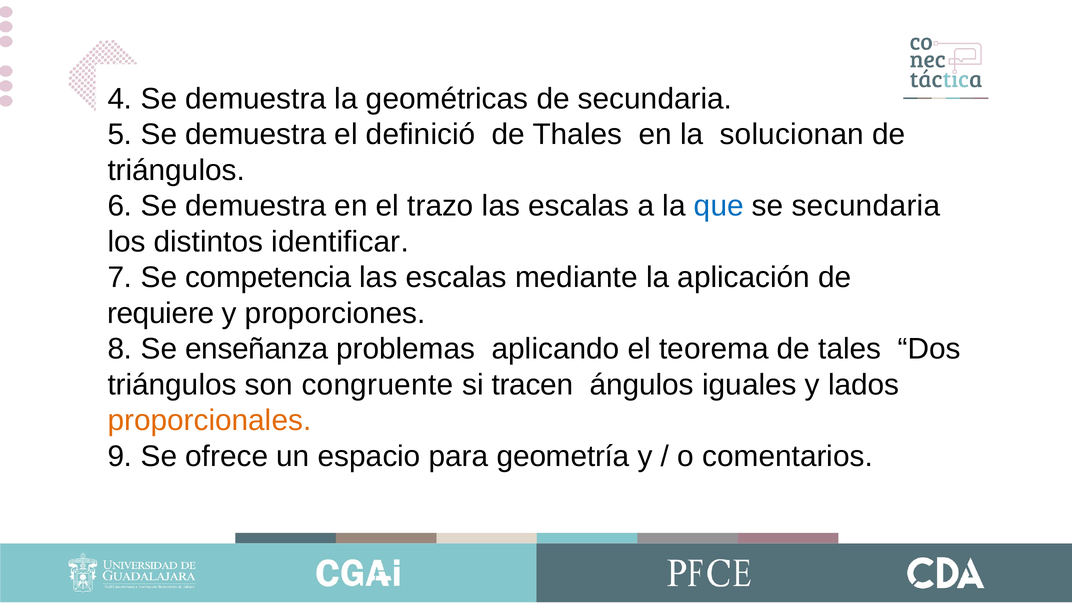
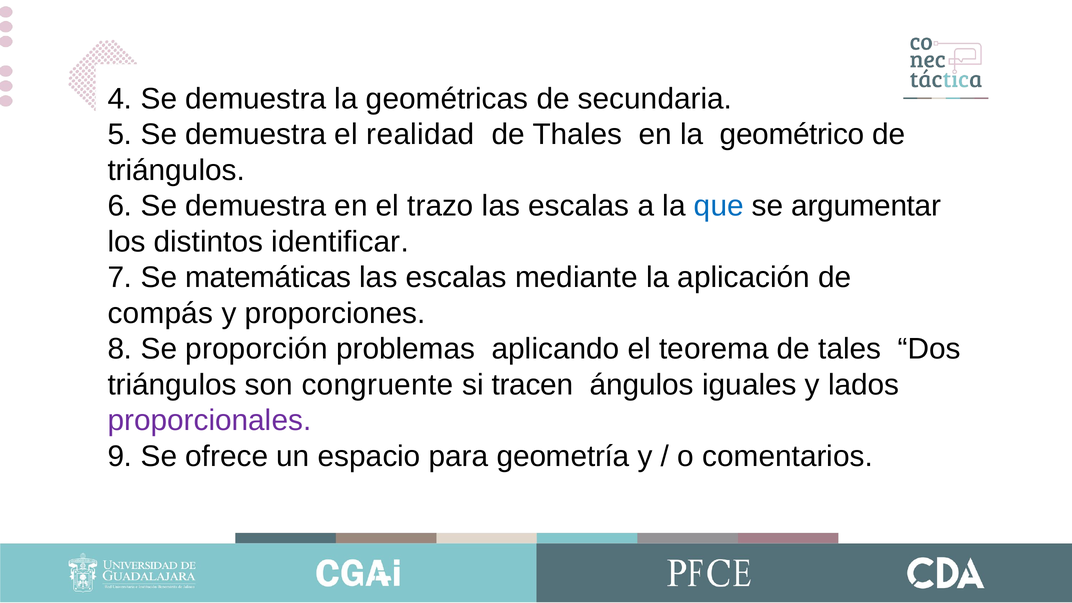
definició: definició -> realidad
solucionan: solucionan -> geométrico
se secundaria: secundaria -> argumentar
competencia: competencia -> matemáticas
requiere: requiere -> compás
enseñanza: enseñanza -> proporción
proporcionales colour: orange -> purple
